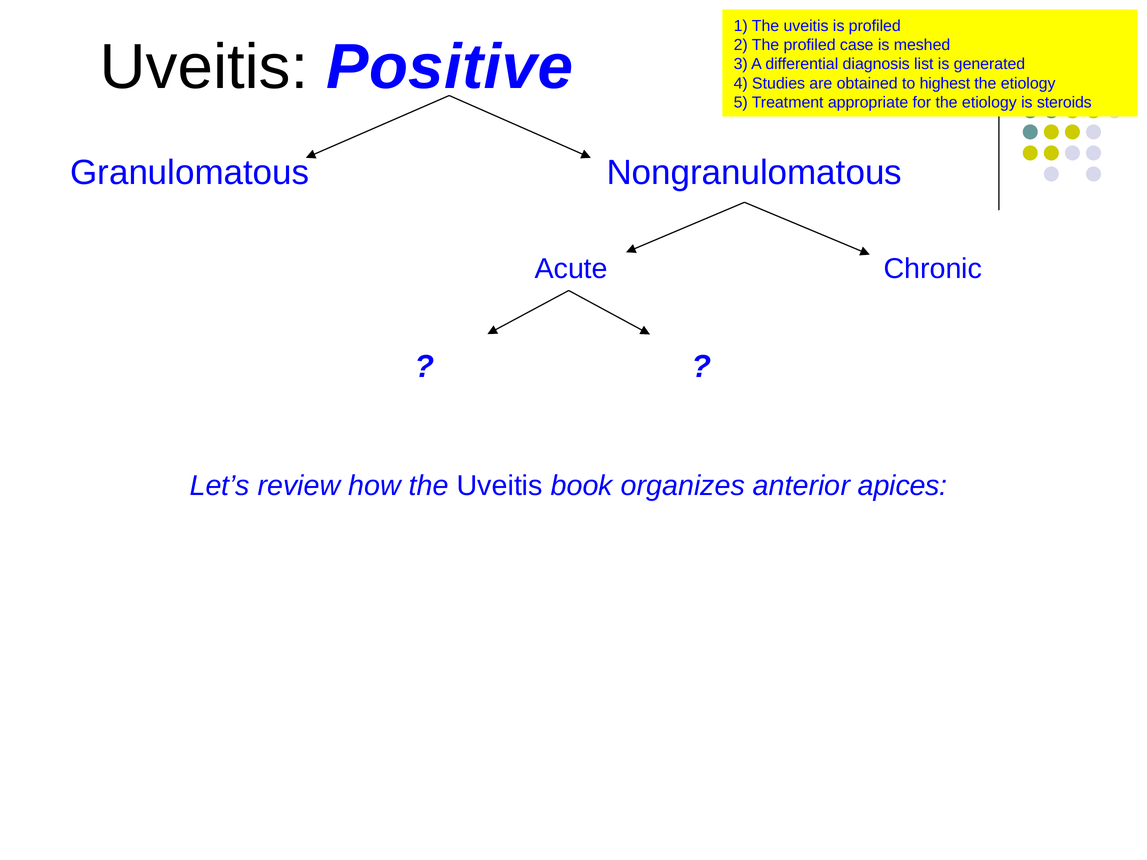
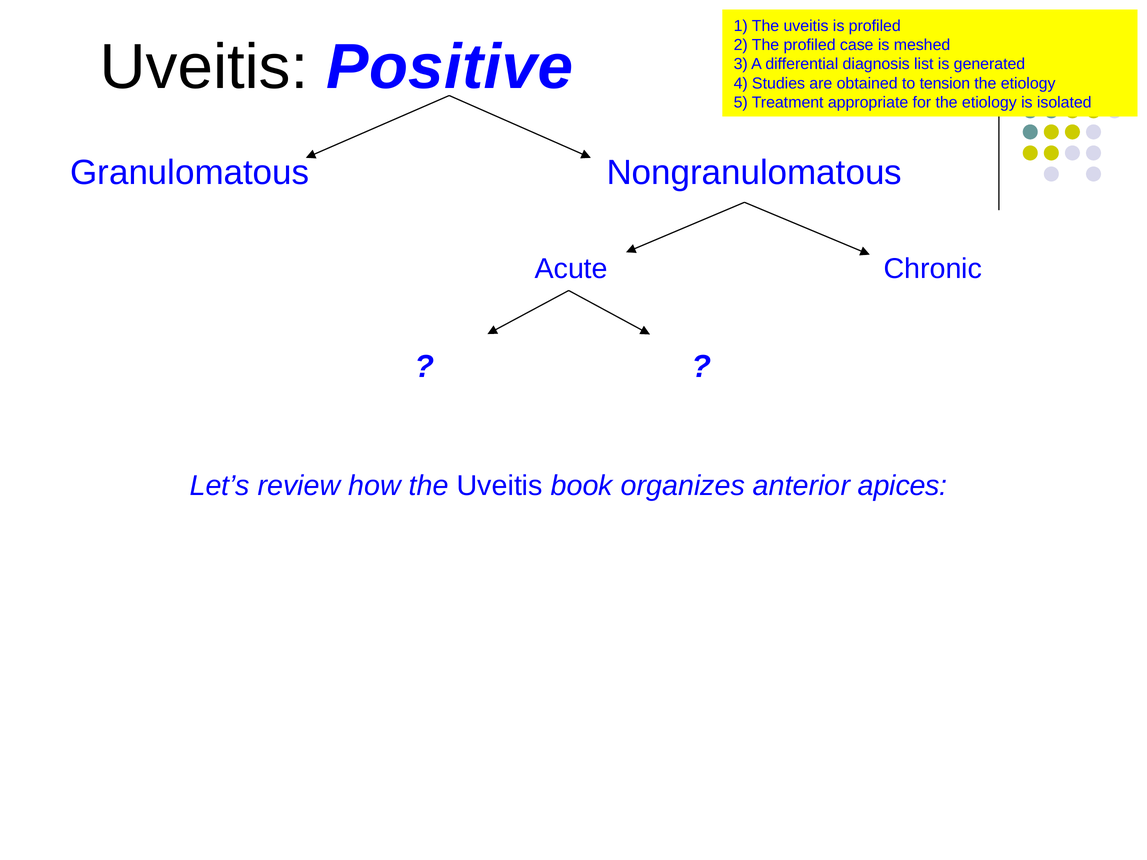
highest: highest -> tension
steroids: steroids -> isolated
